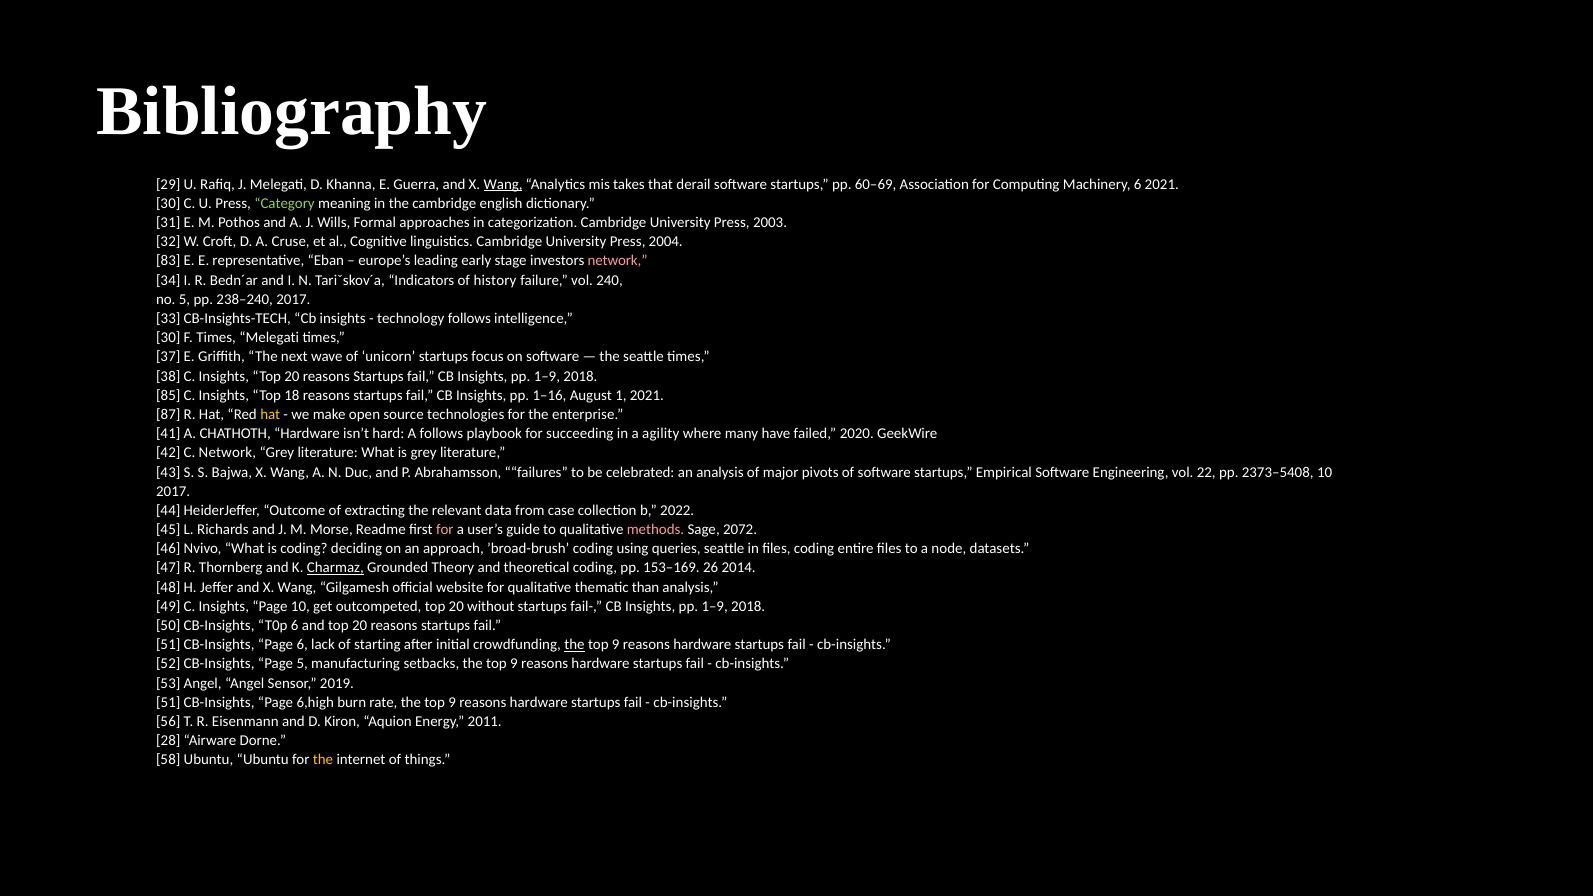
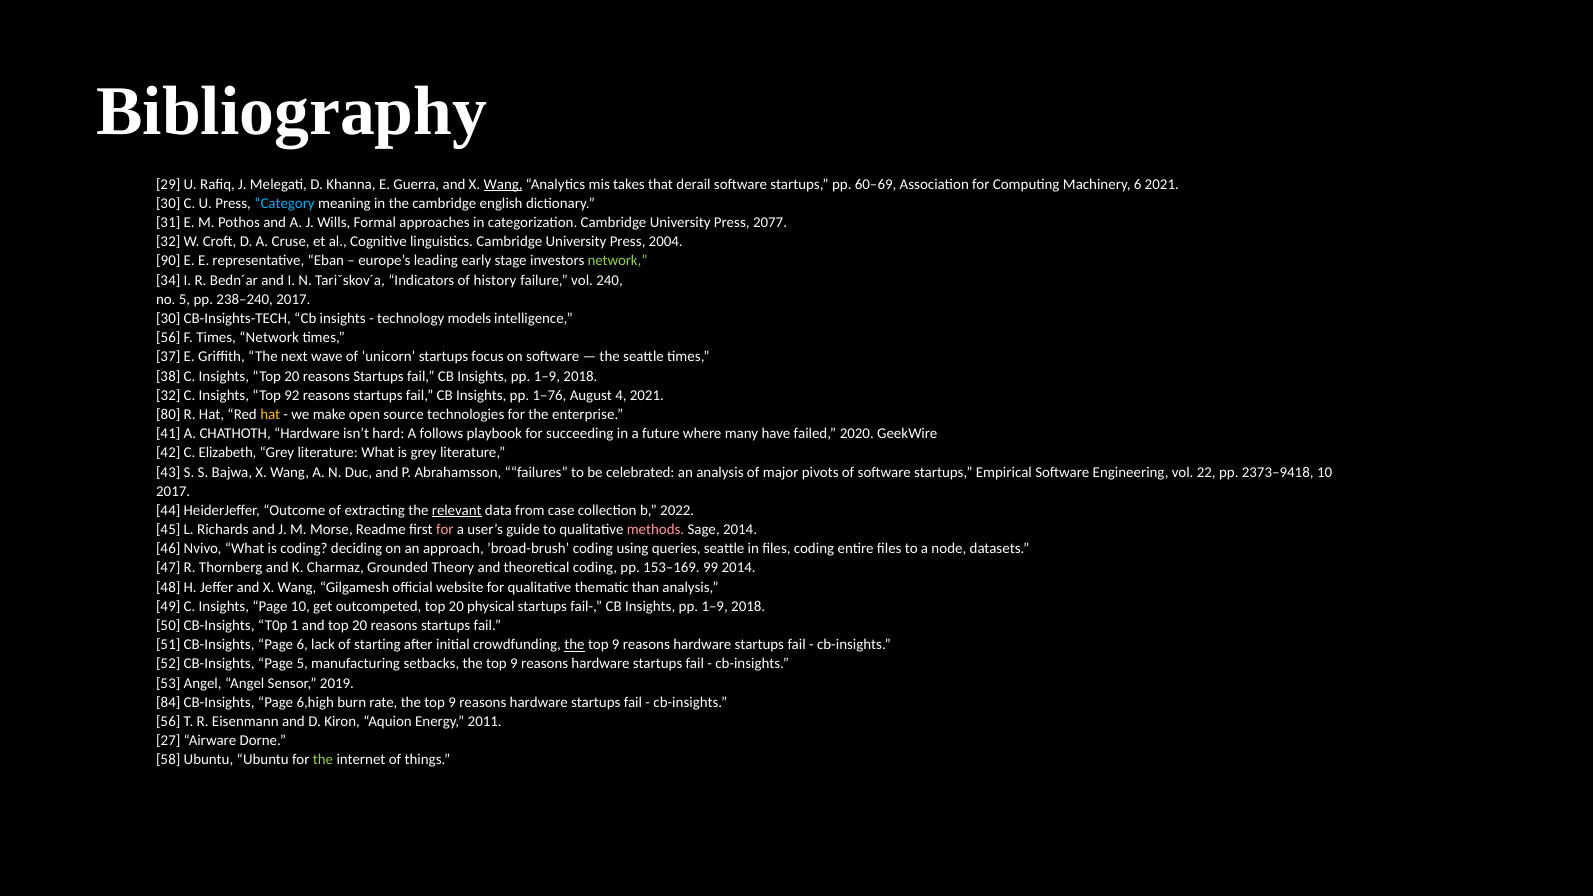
Category colour: light green -> light blue
2003: 2003 -> 2077
83: 83 -> 90
network at (618, 261) colour: pink -> light green
33 at (168, 319): 33 -> 30
technology follows: follows -> models
30 at (168, 338): 30 -> 56
Times Melegati: Melegati -> Network
85 at (168, 395): 85 -> 32
18: 18 -> 92
1–16: 1–16 -> 1–76
1: 1 -> 4
87: 87 -> 80
agility: agility -> future
C Network: Network -> Elizabeth
2373–5408: 2373–5408 -> 2373–9418
relevant underline: none -> present
Sage 2072: 2072 -> 2014
Charmaz underline: present -> none
26: 26 -> 99
without: without -> physical
T0p 6: 6 -> 1
51 at (168, 702): 51 -> 84
28: 28 -> 27
the at (323, 760) colour: yellow -> light green
